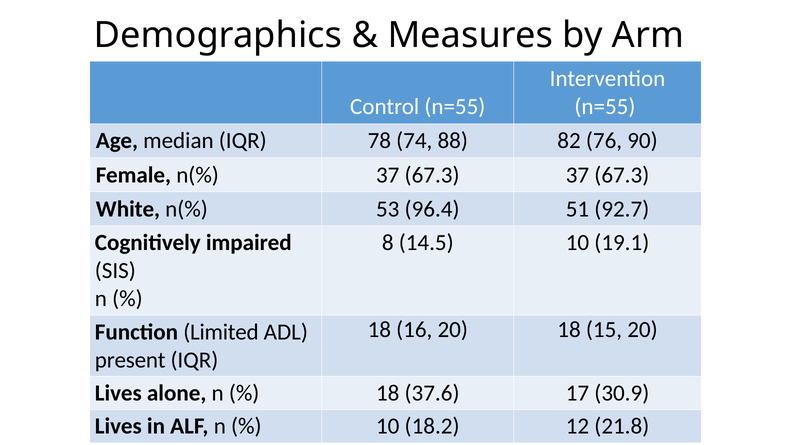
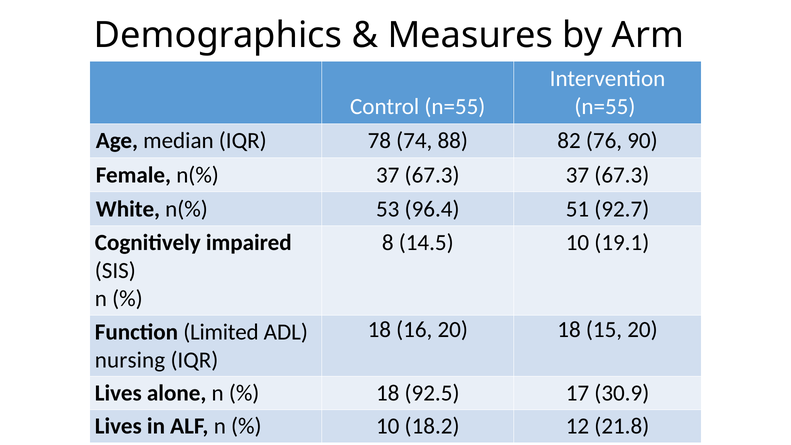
present: present -> nursing
37.6: 37.6 -> 92.5
